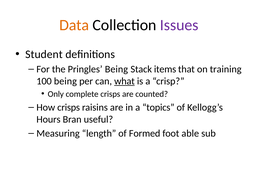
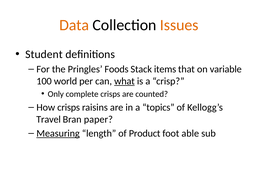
Issues colour: purple -> orange
Pringles Being: Being -> Foods
training: training -> variable
100 being: being -> world
Hours: Hours -> Travel
useful: useful -> paper
Measuring underline: none -> present
Formed: Formed -> Product
